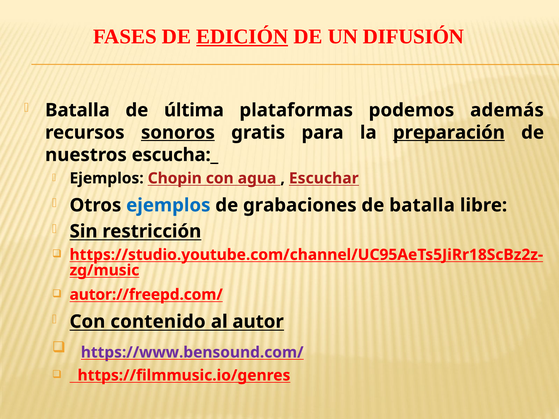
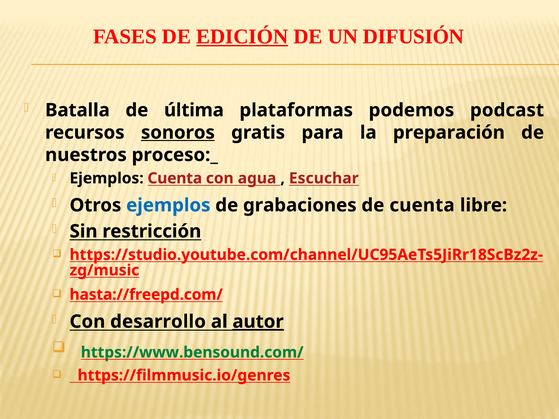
además: además -> podcast
preparación underline: present -> none
escucha:_: escucha:_ -> proceso:_
Ejemplos Chopin: Chopin -> Cuenta
de batalla: batalla -> cuenta
autor://freepd.com/: autor://freepd.com/ -> hasta://freepd.com/
contenido: contenido -> desarrollo
autor underline: none -> present
https://www.bensound.com/ colour: purple -> green
